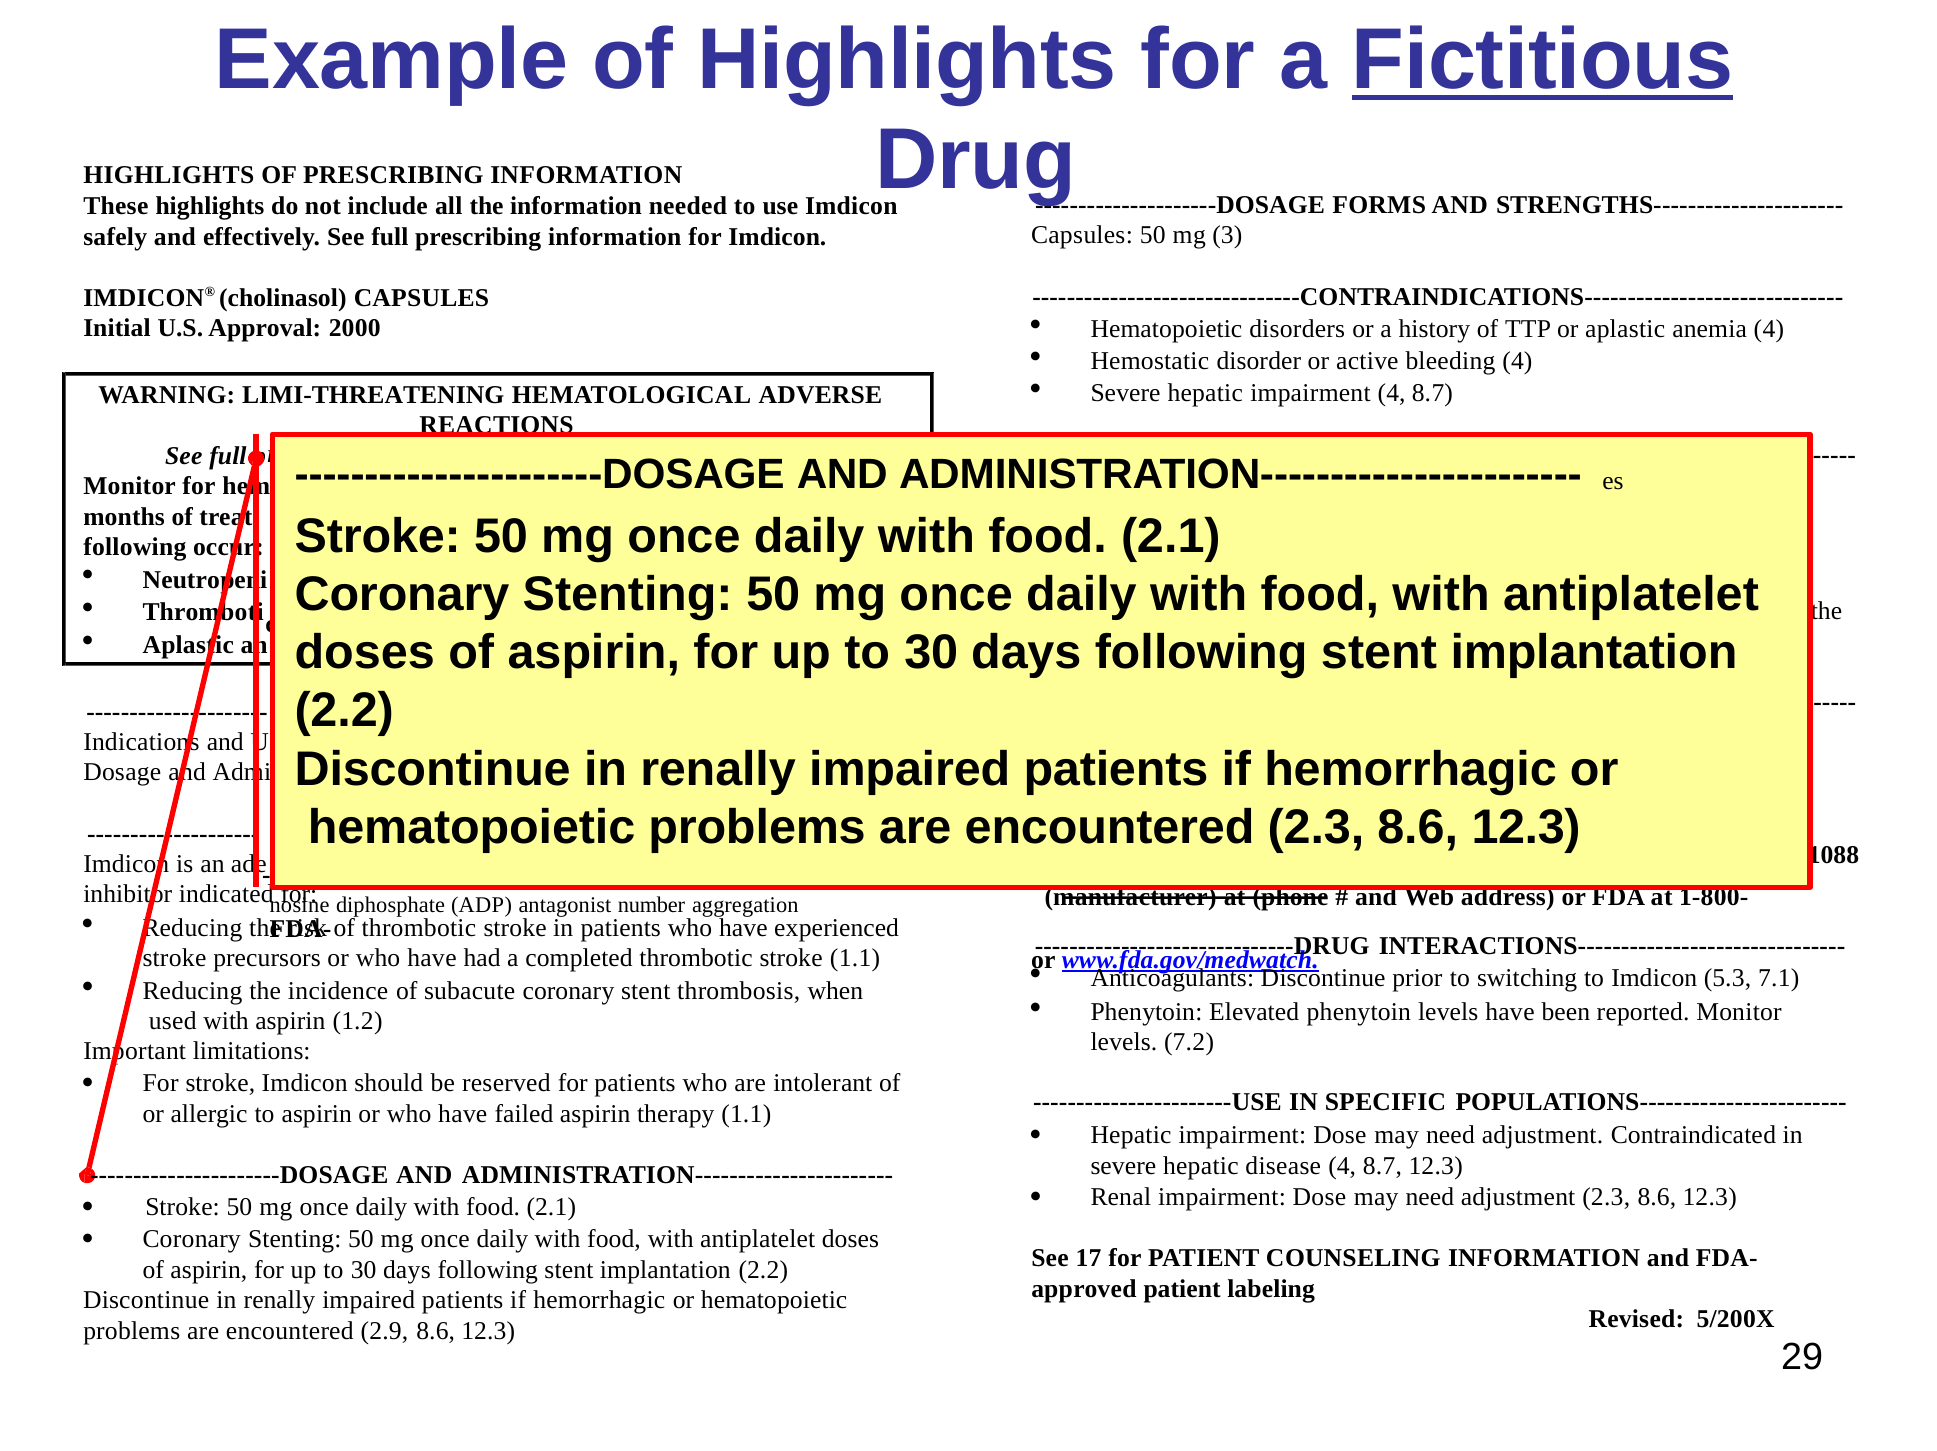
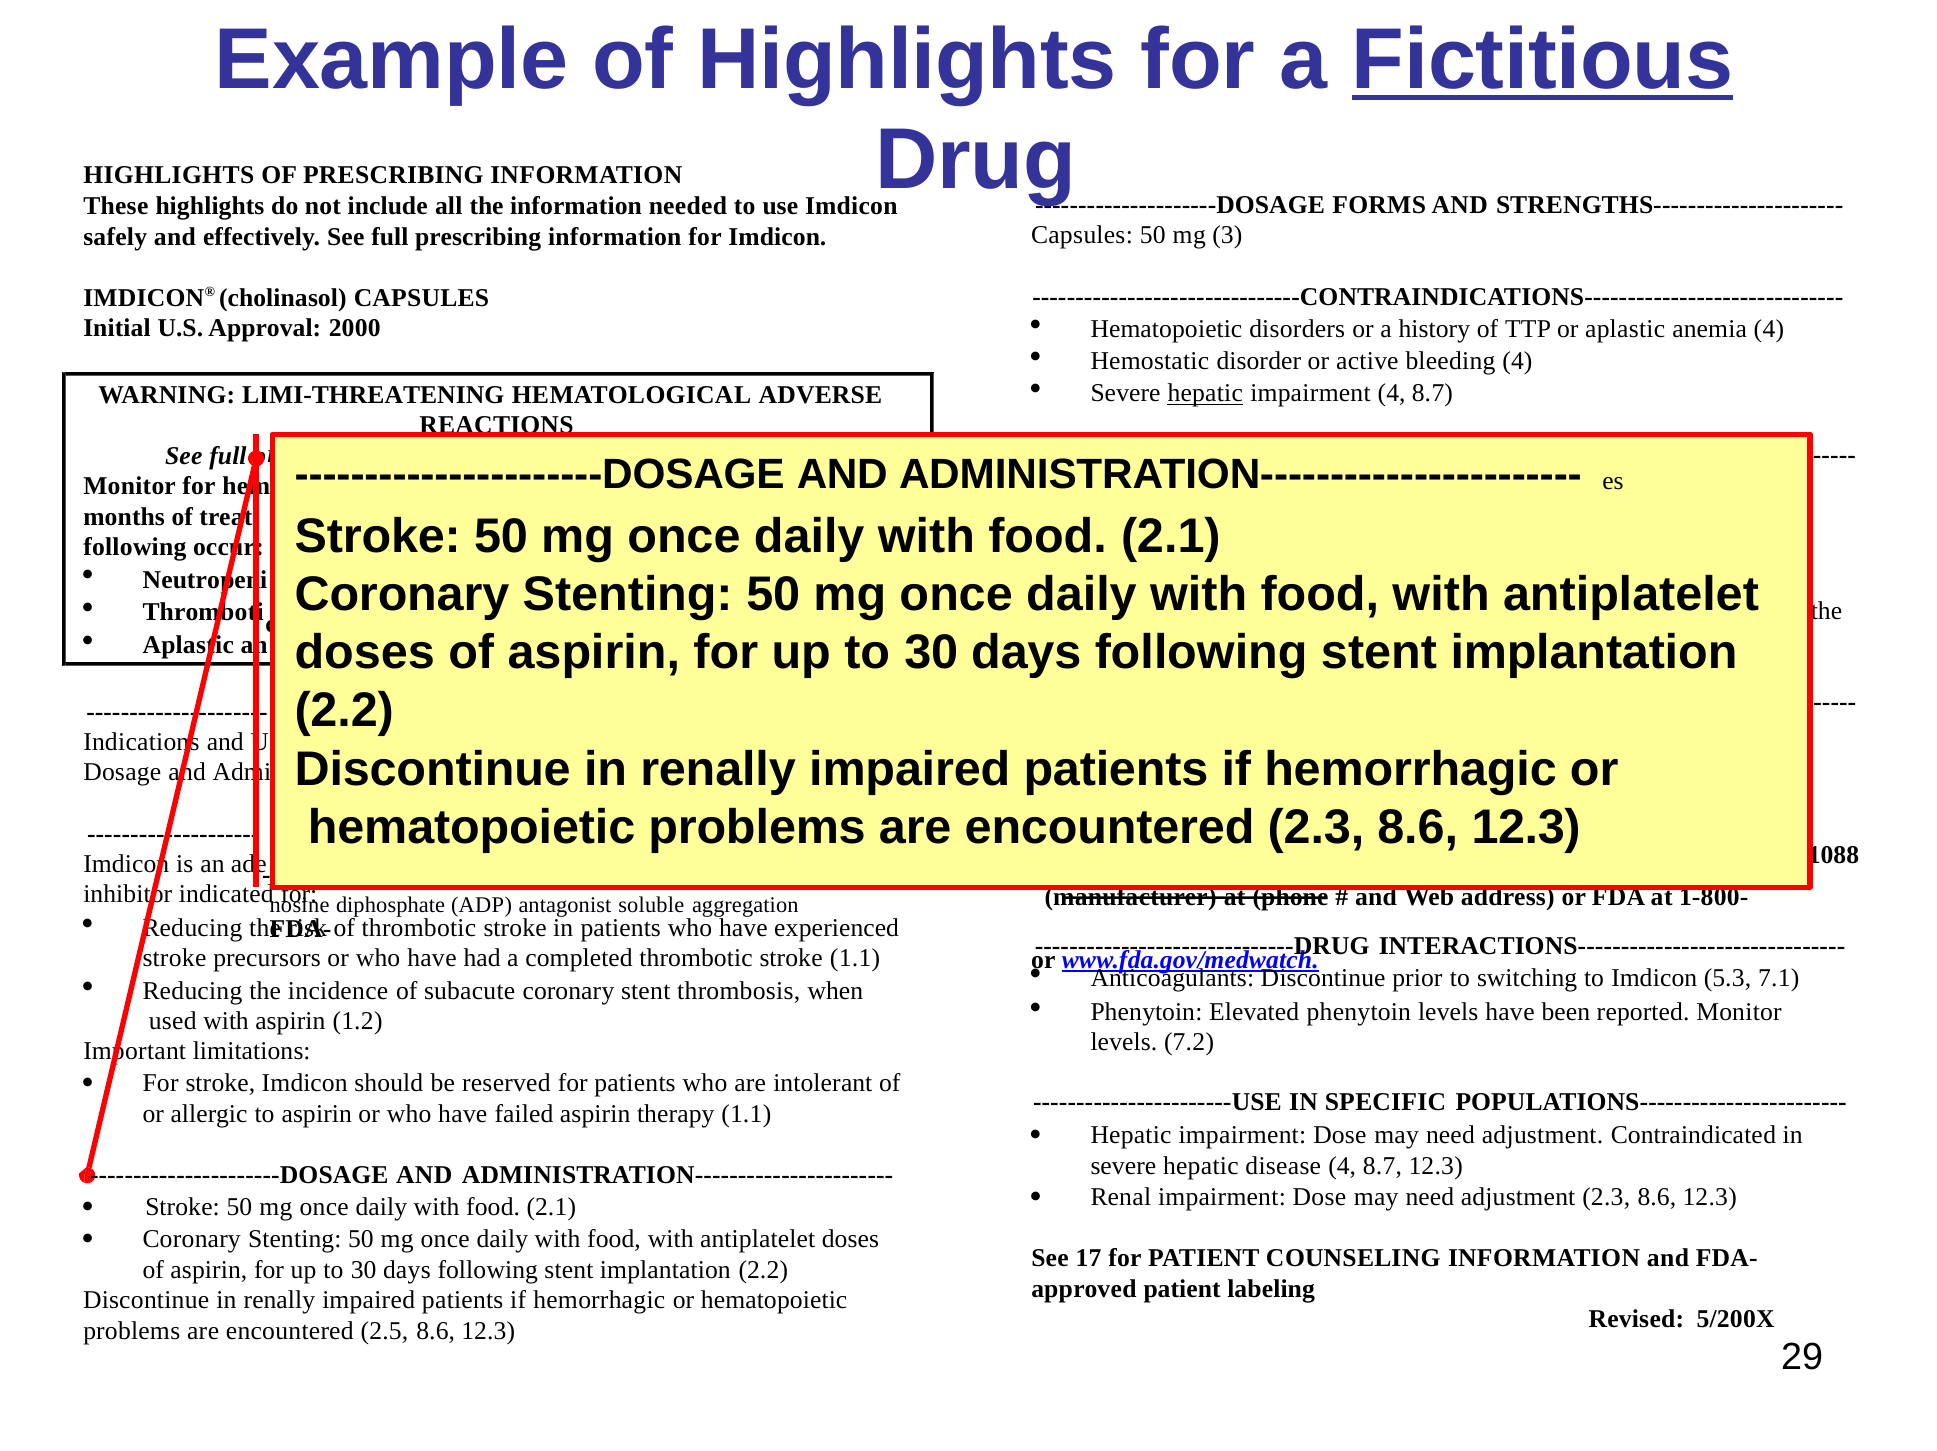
hepatic at (1205, 394) underline: none -> present
number: number -> soluble
2.9: 2.9 -> 2.5
